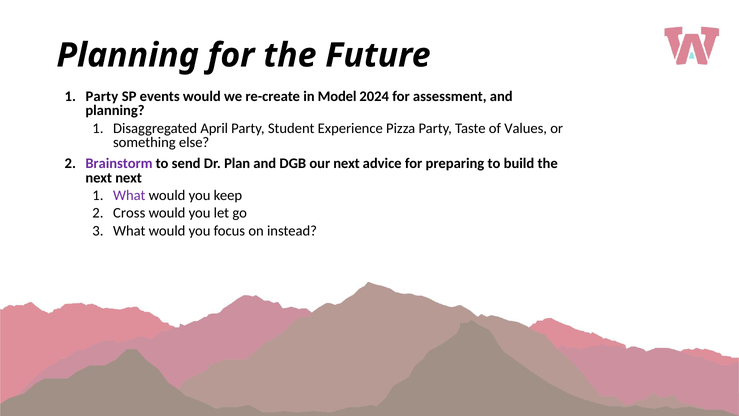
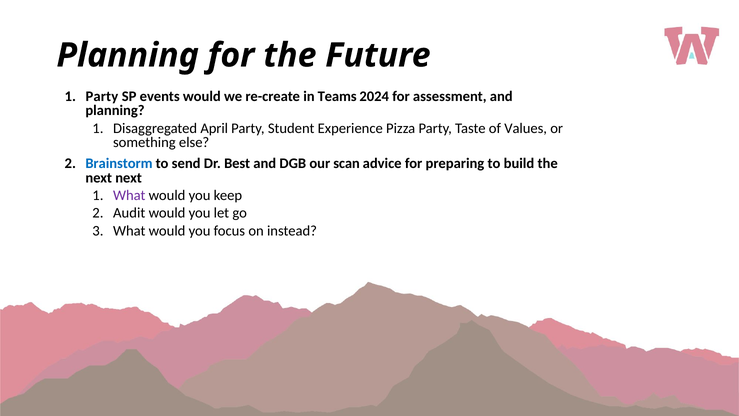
Model: Model -> Teams
Brainstorm colour: purple -> blue
Plan: Plan -> Best
our next: next -> scan
Cross: Cross -> Audit
